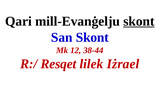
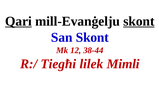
Qari underline: none -> present
Resqet: Resqet -> Tiegħi
Iżrael: Iżrael -> Mimli
